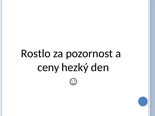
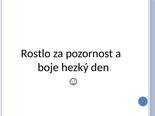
ceny: ceny -> boje
